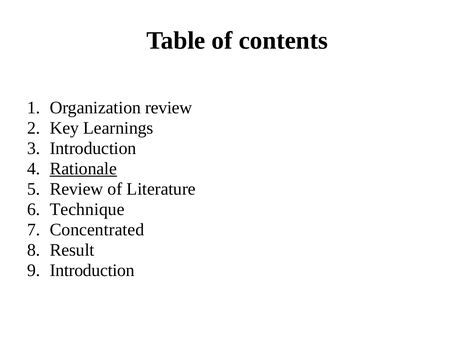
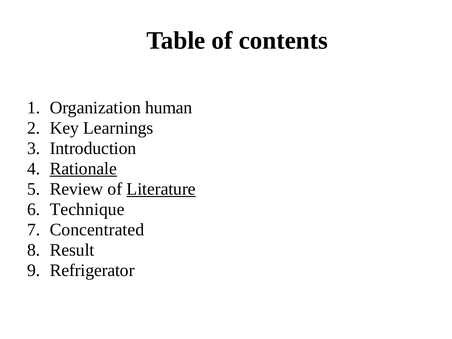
Organization review: review -> human
Literature underline: none -> present
Introduction at (92, 271): Introduction -> Refrigerator
